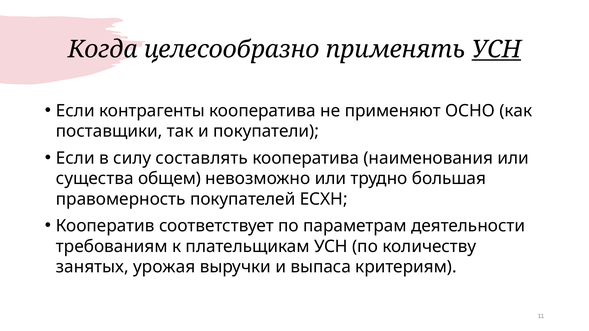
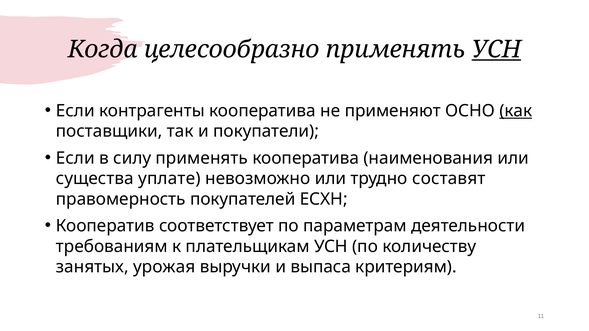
как underline: none -> present
силу составлять: составлять -> применять
общем: общем -> уплате
большая: большая -> составят
